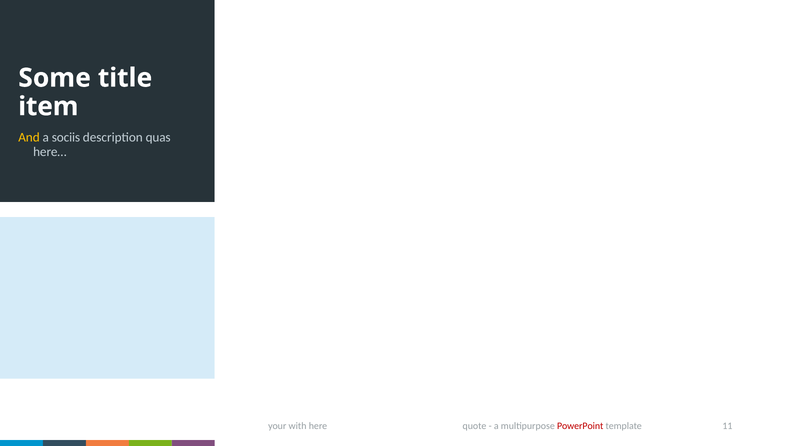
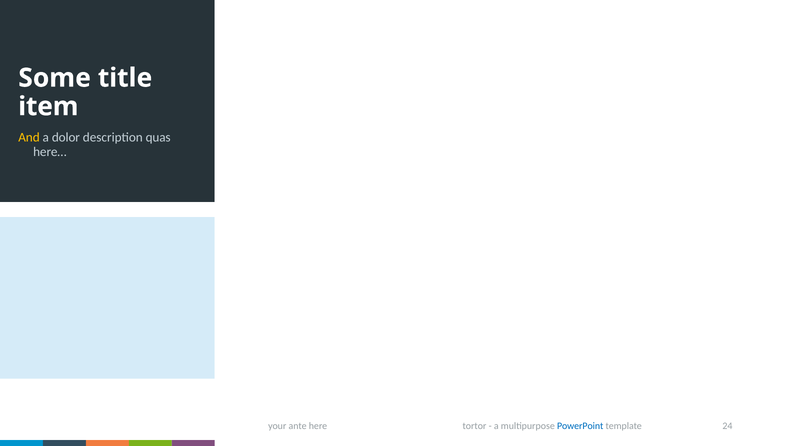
sociis: sociis -> dolor
quote: quote -> tortor
PowerPoint colour: red -> blue
11: 11 -> 24
with: with -> ante
